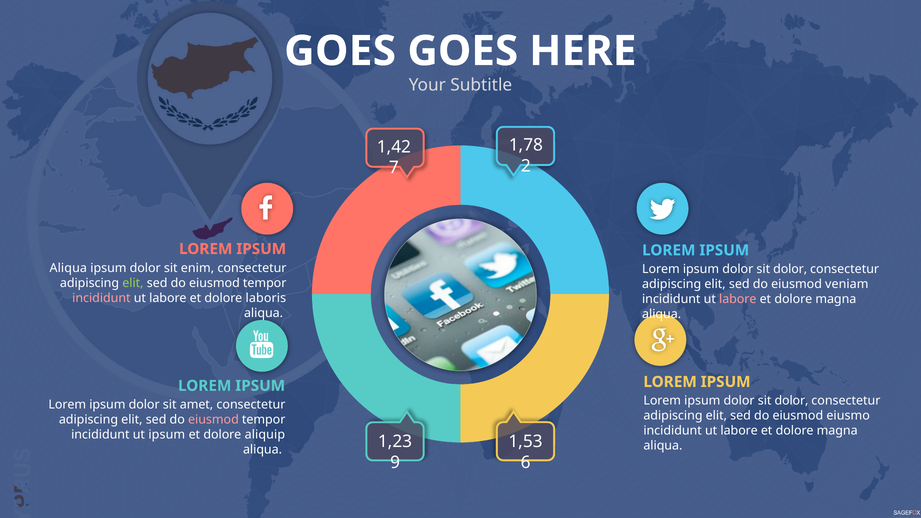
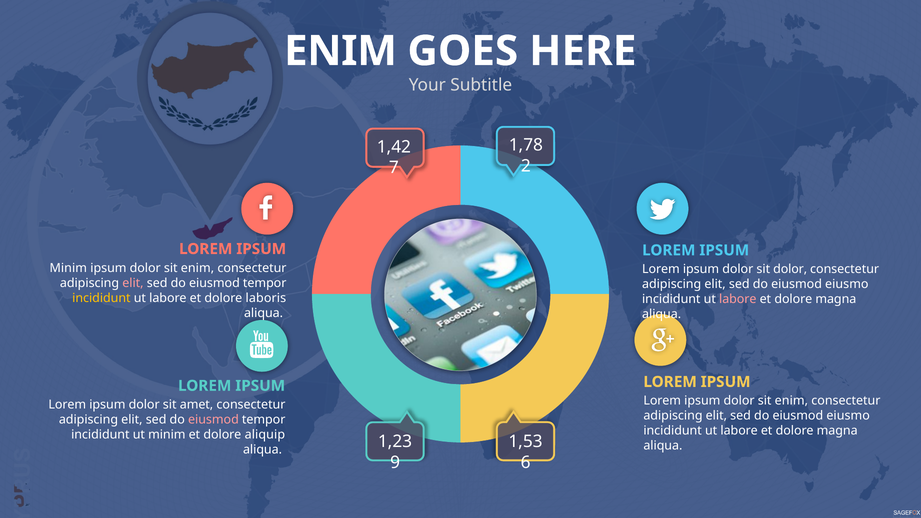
GOES at (340, 51): GOES -> ENIM
Aliqua at (68, 268): Aliqua -> Minim
elit at (133, 283) colour: light green -> pink
veniam at (847, 284): veniam -> eiusmo
incididunt at (101, 298) colour: pink -> yellow
dolor at (791, 401): dolor -> enim
ut ipsum: ipsum -> minim
